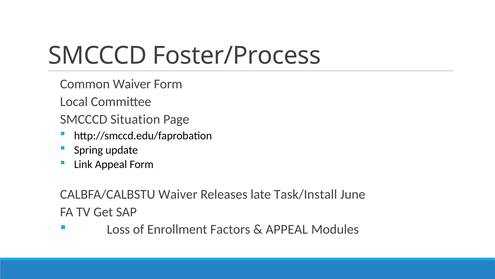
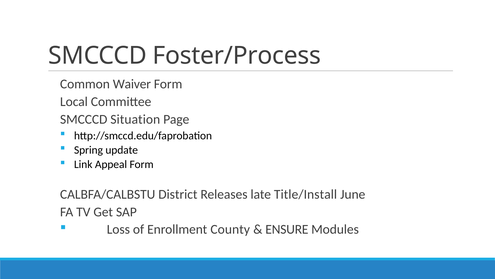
CALBFA/CALBSTU Waiver: Waiver -> District
Task/Install: Task/Install -> Title/Install
Factors: Factors -> County
APPEAL at (287, 229): APPEAL -> ENSURE
